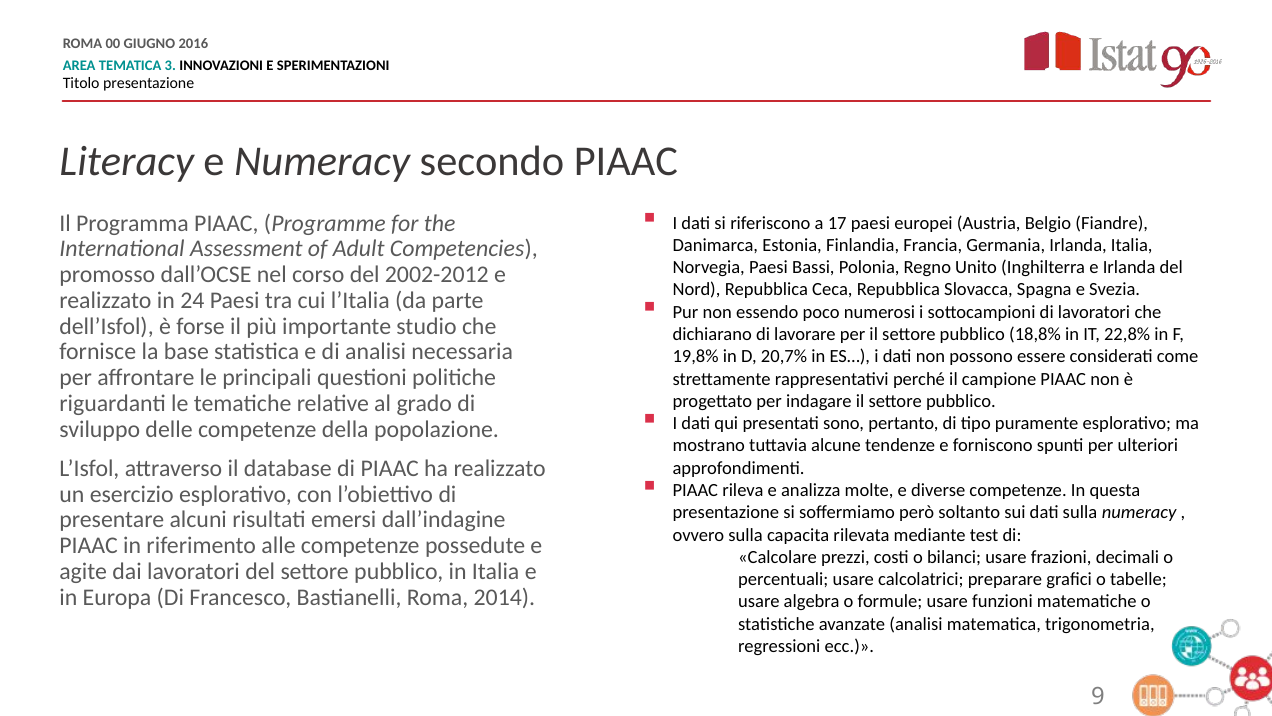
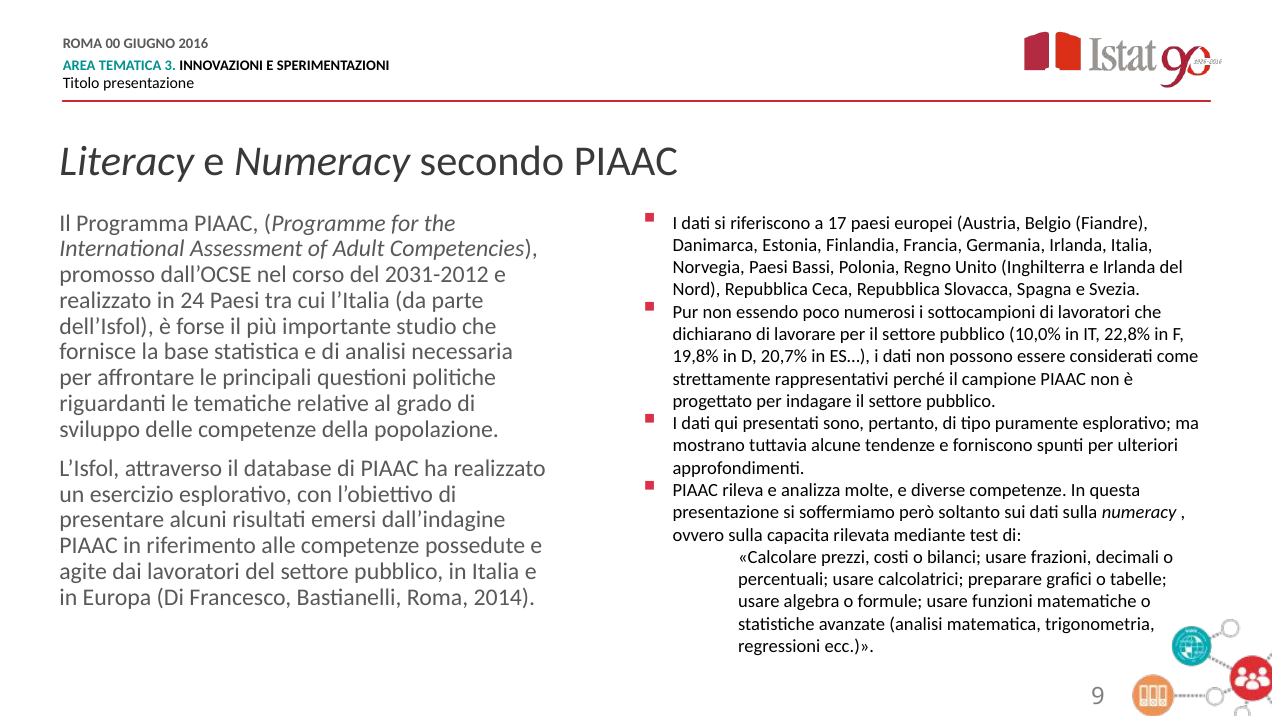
2002-2012: 2002-2012 -> 2031-2012
18,8%: 18,8% -> 10,0%
